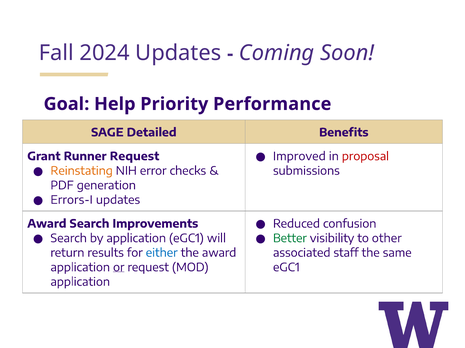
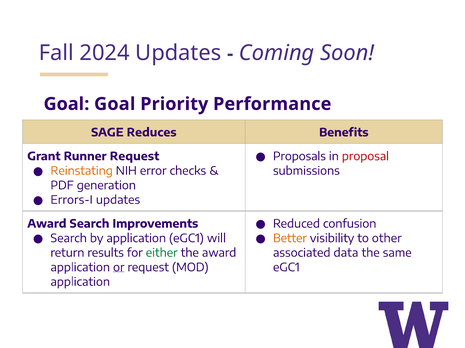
Goal Help: Help -> Goal
Detailed: Detailed -> Reduces
Improved: Improved -> Proposals
Better colour: green -> orange
either colour: blue -> green
staff: staff -> data
